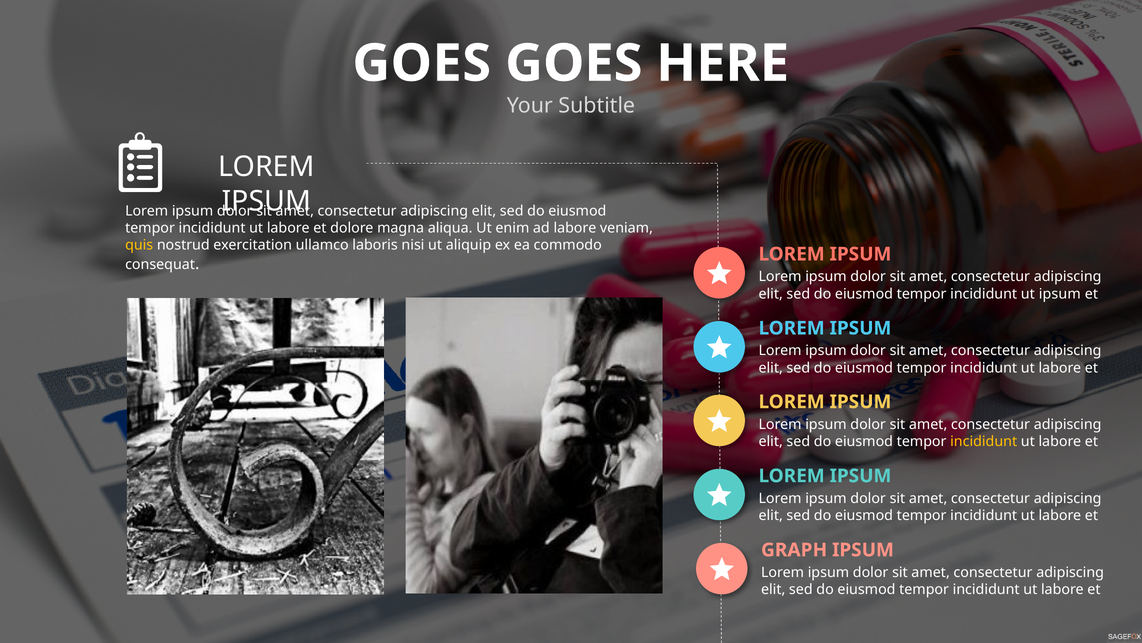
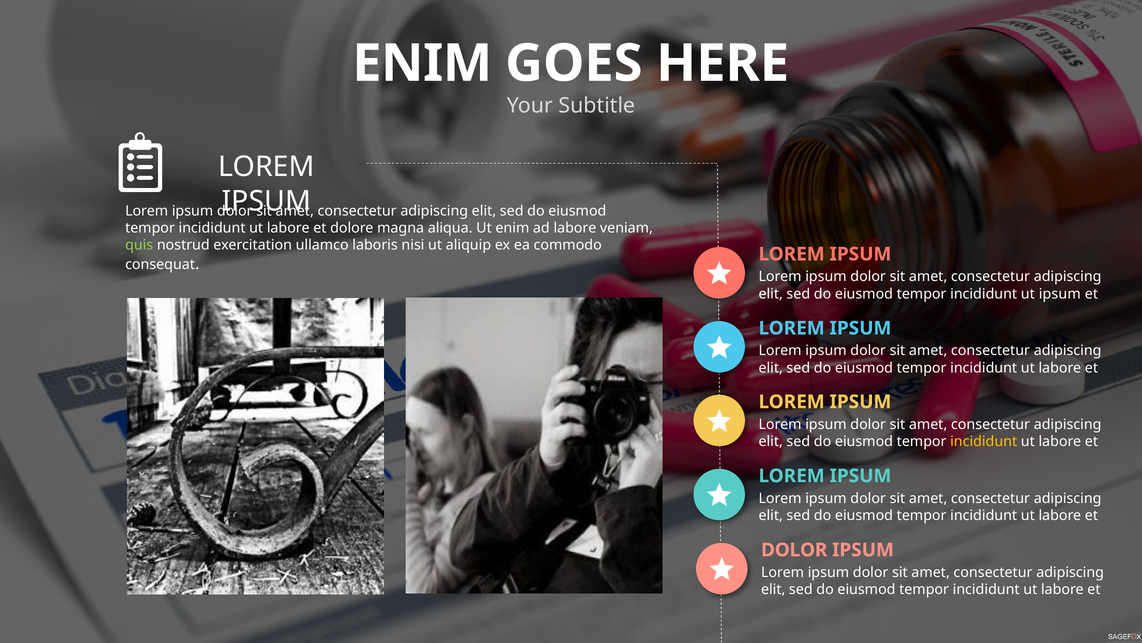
GOES at (422, 63): GOES -> ENIM
quis colour: yellow -> light green
GRAPH at (794, 549): GRAPH -> DOLOR
